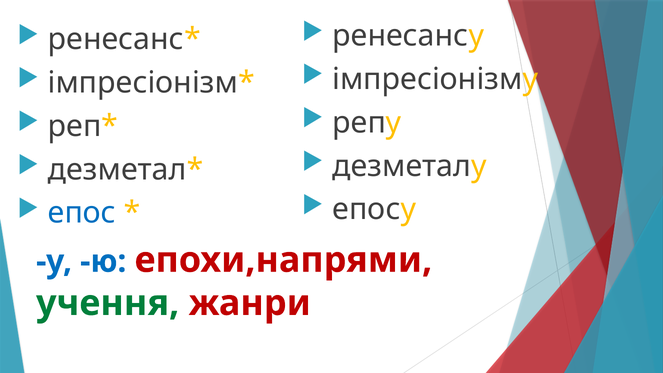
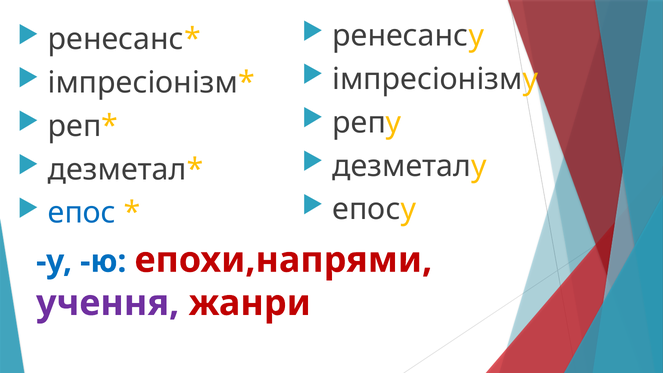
учення colour: green -> purple
